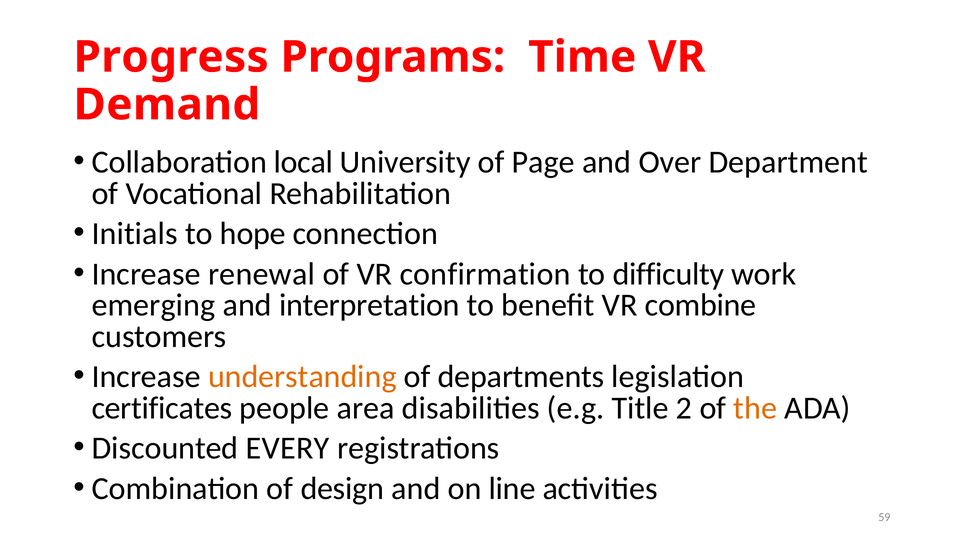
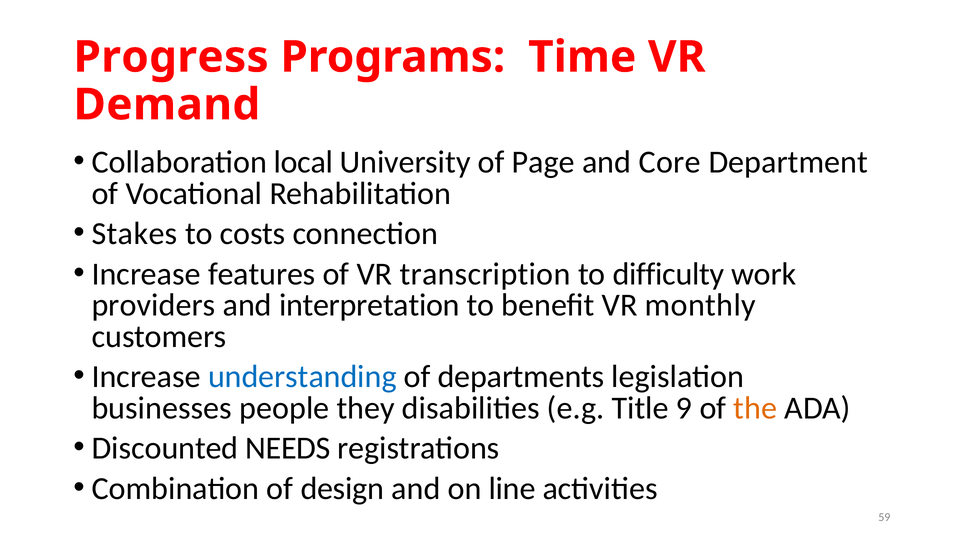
Over: Over -> Core
Initials: Initials -> Stakes
hope: hope -> costs
renewal: renewal -> features
confirmation: confirmation -> transcription
emerging: emerging -> providers
combine: combine -> monthly
understanding colour: orange -> blue
certificates: certificates -> businesses
area: area -> they
2: 2 -> 9
EVERY: EVERY -> NEEDS
